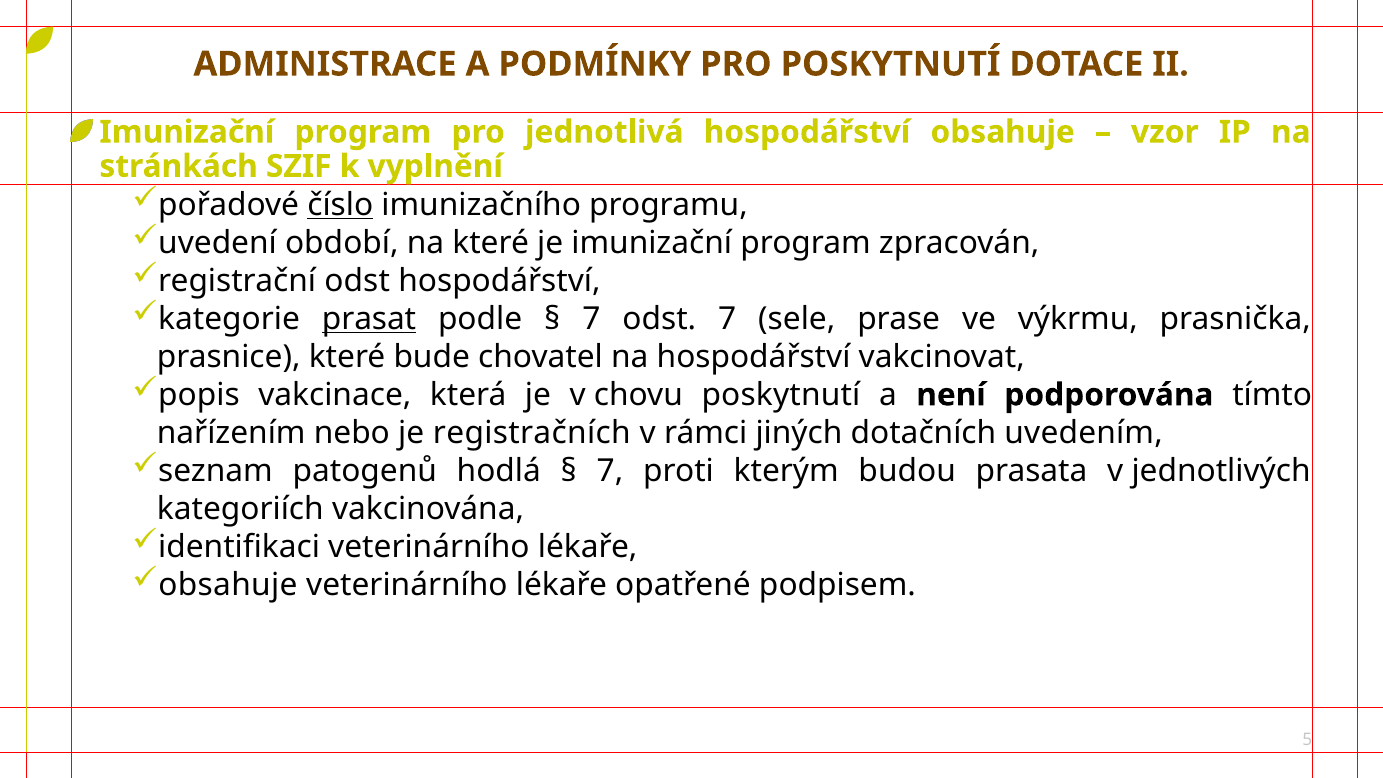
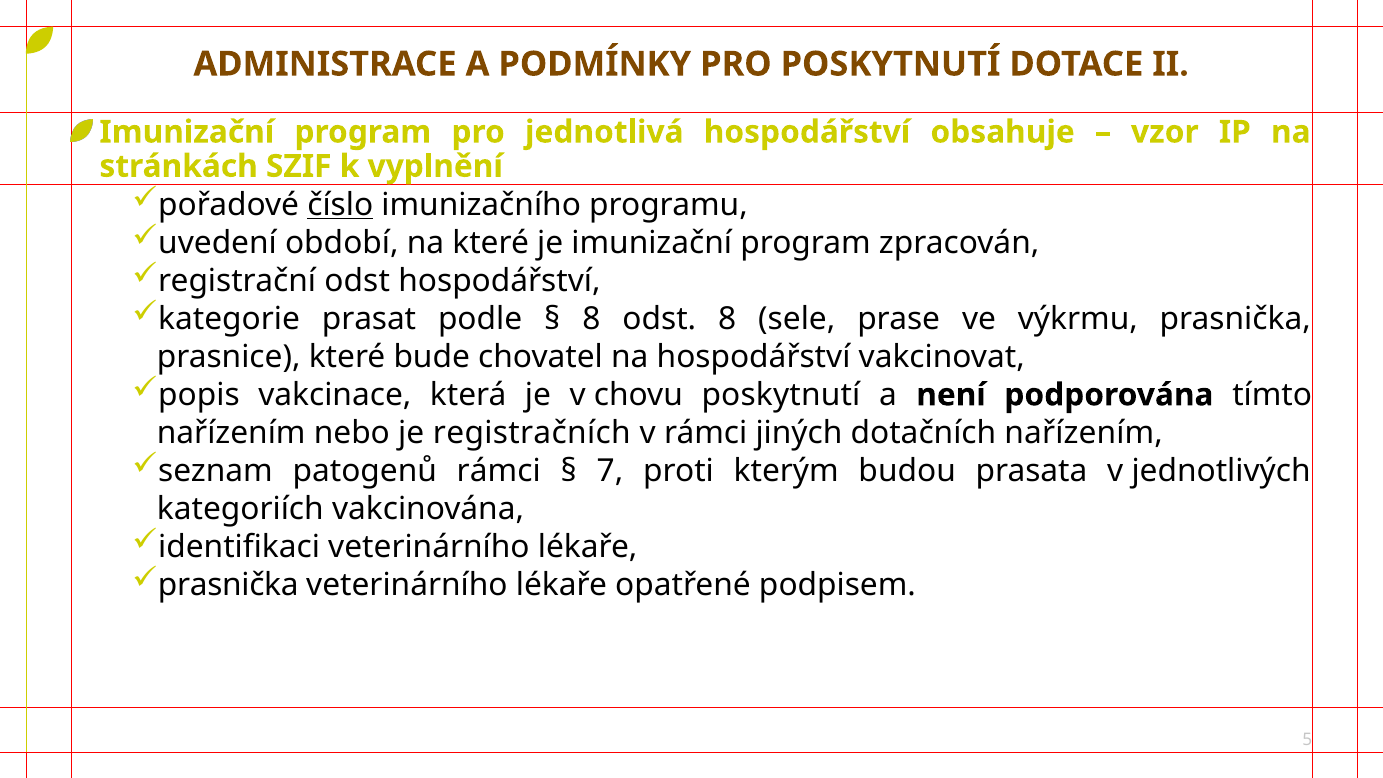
prasat underline: present -> none
7 at (591, 319): 7 -> 8
odst 7: 7 -> 8
dotačních uvedením: uvedením -> nařízením
patogenů hodlá: hodlá -> rámci
obsahuje at (228, 585): obsahuje -> prasnička
